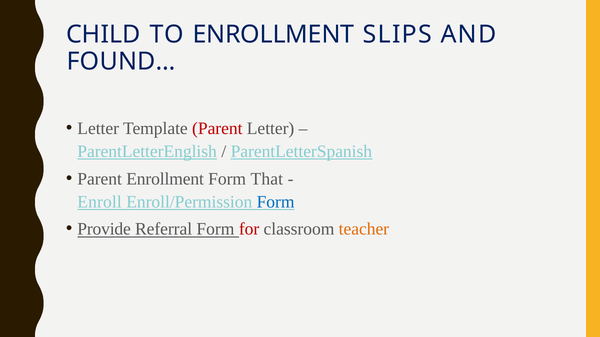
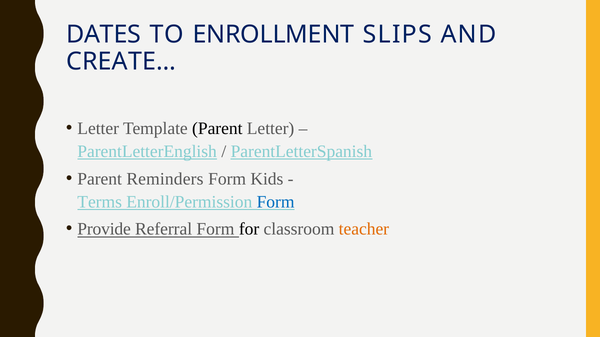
CHILD: CHILD -> DATES
FOUND…: FOUND… -> CREATE…
Parent at (217, 129) colour: red -> black
Parent Enrollment: Enrollment -> Reminders
That: That -> Kids
Enroll: Enroll -> Terms
for colour: red -> black
